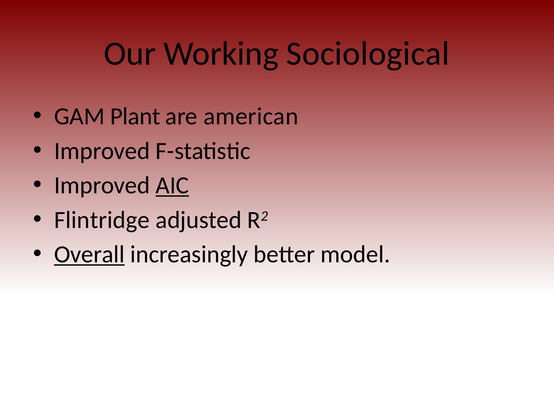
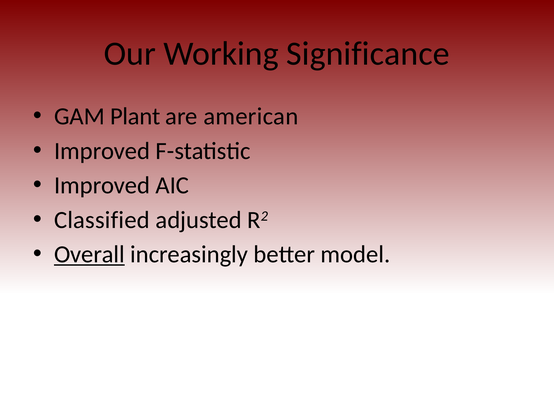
Sociological: Sociological -> Significance
AIC underline: present -> none
Flintridge: Flintridge -> Classified
